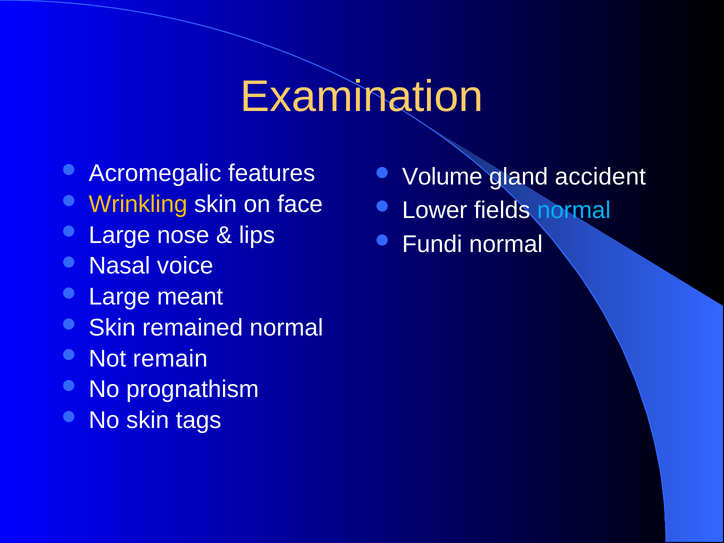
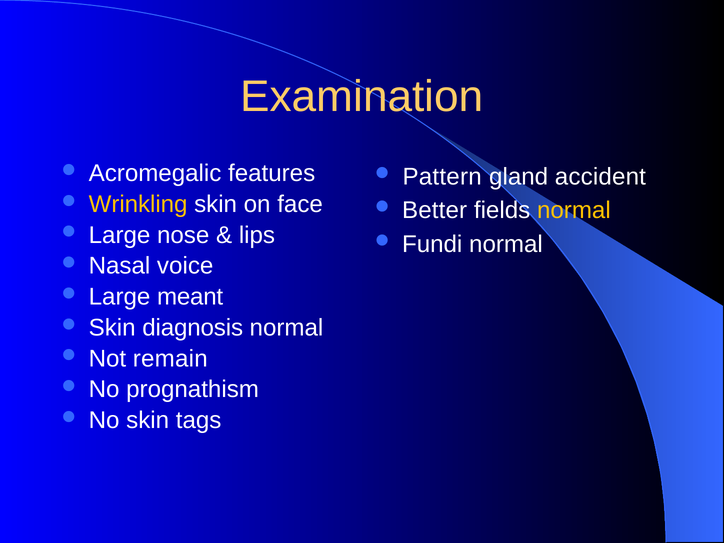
Volume: Volume -> Pattern
Lower: Lower -> Better
normal at (574, 210) colour: light blue -> yellow
remained: remained -> diagnosis
